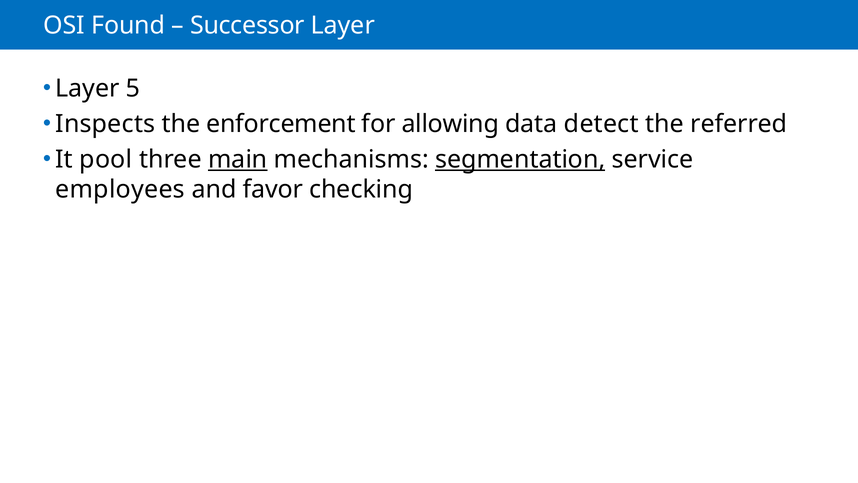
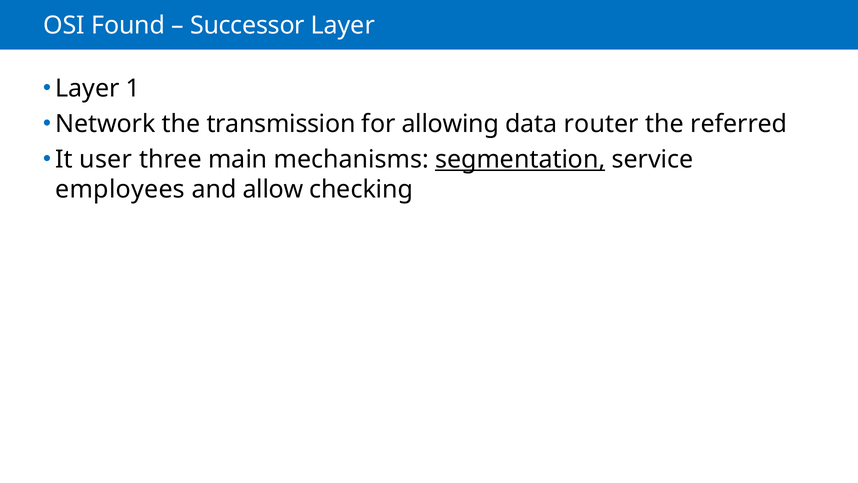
5: 5 -> 1
Inspects: Inspects -> Network
enforcement: enforcement -> transmission
detect: detect -> router
pool: pool -> user
main underline: present -> none
favor: favor -> allow
